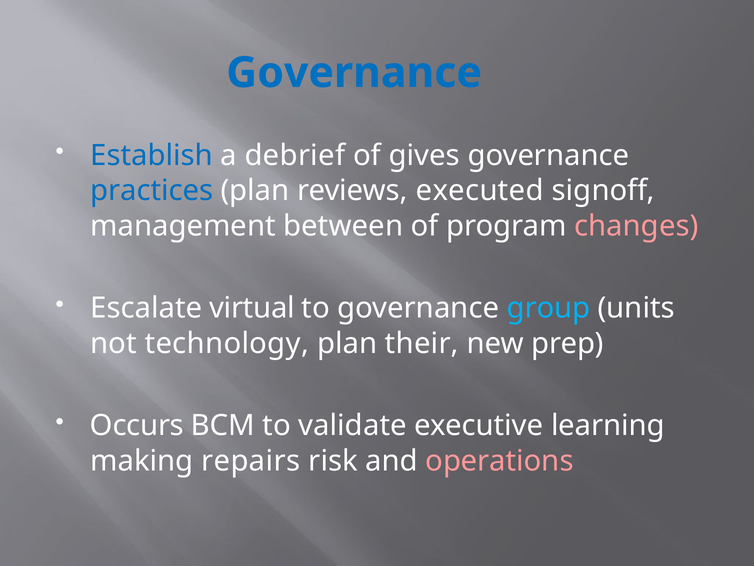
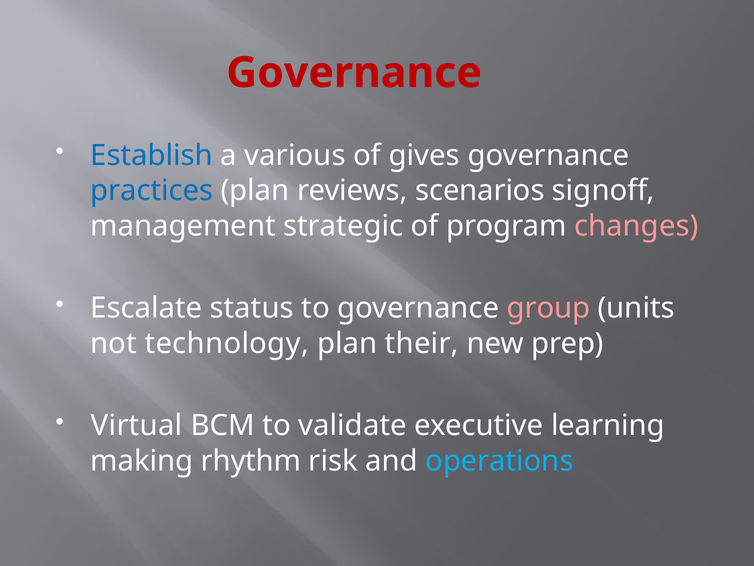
Governance at (354, 73) colour: blue -> red
debrief: debrief -> various
executed: executed -> scenarios
between: between -> strategic
virtual: virtual -> status
group colour: light blue -> pink
Occurs: Occurs -> Virtual
repairs: repairs -> rhythm
operations colour: pink -> light blue
